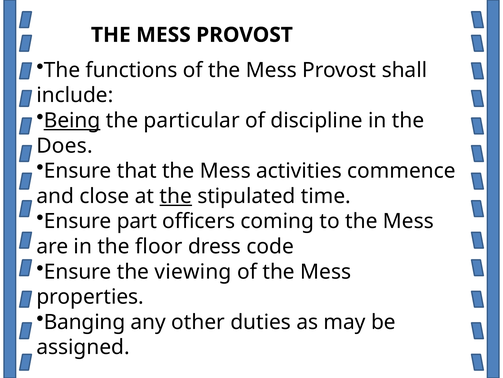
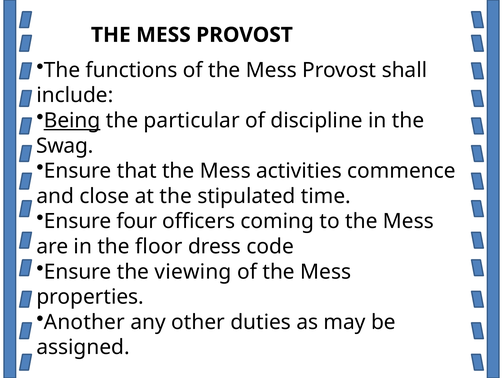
Does: Does -> Swag
the at (176, 196) underline: present -> none
part: part -> four
Banging: Banging -> Another
